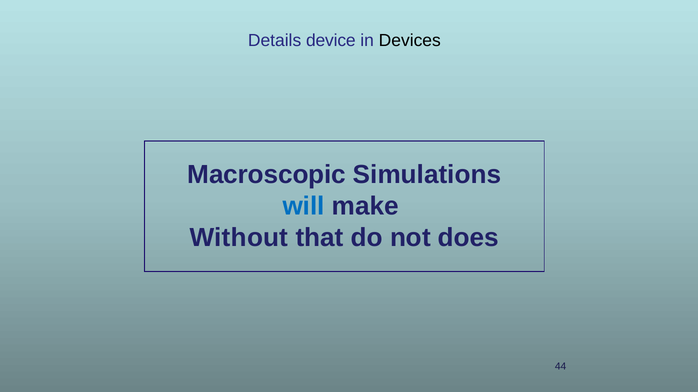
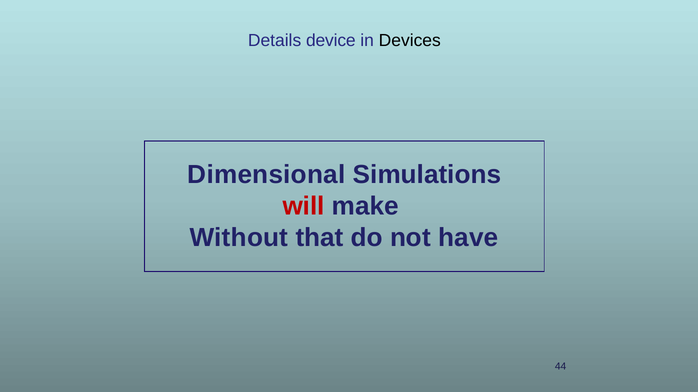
Macroscopic: Macroscopic -> Dimensional
will colour: blue -> red
does: does -> have
